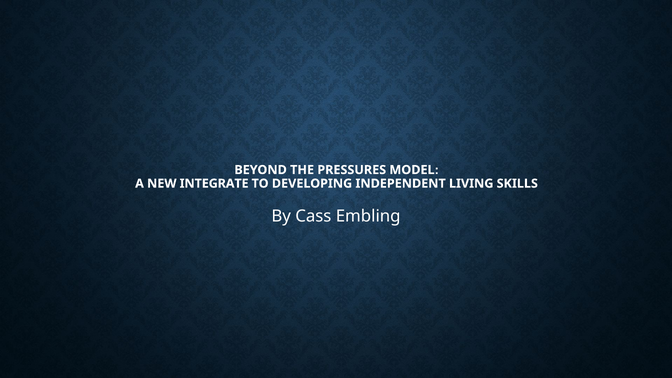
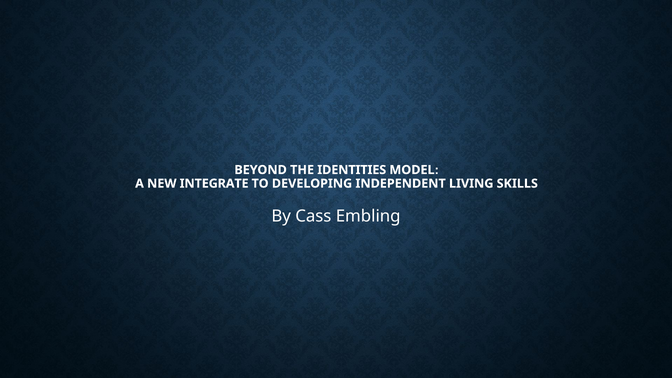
PRESSURES: PRESSURES -> IDENTITIES
